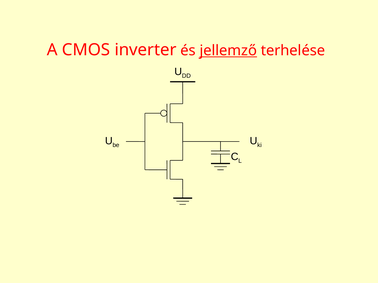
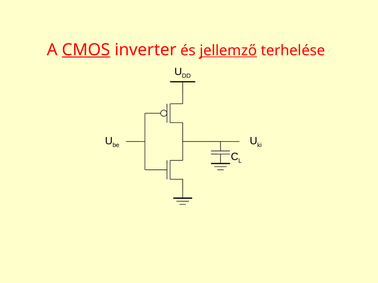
CMOS underline: none -> present
